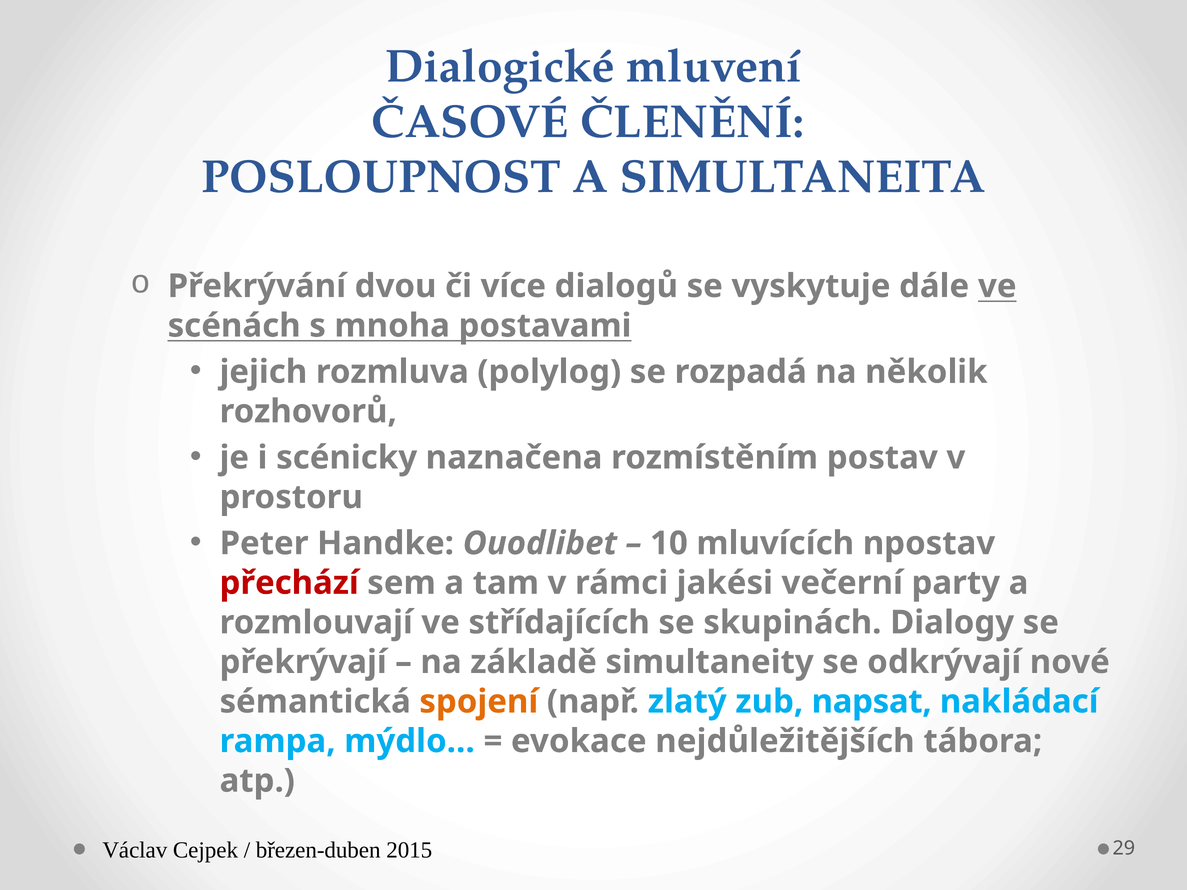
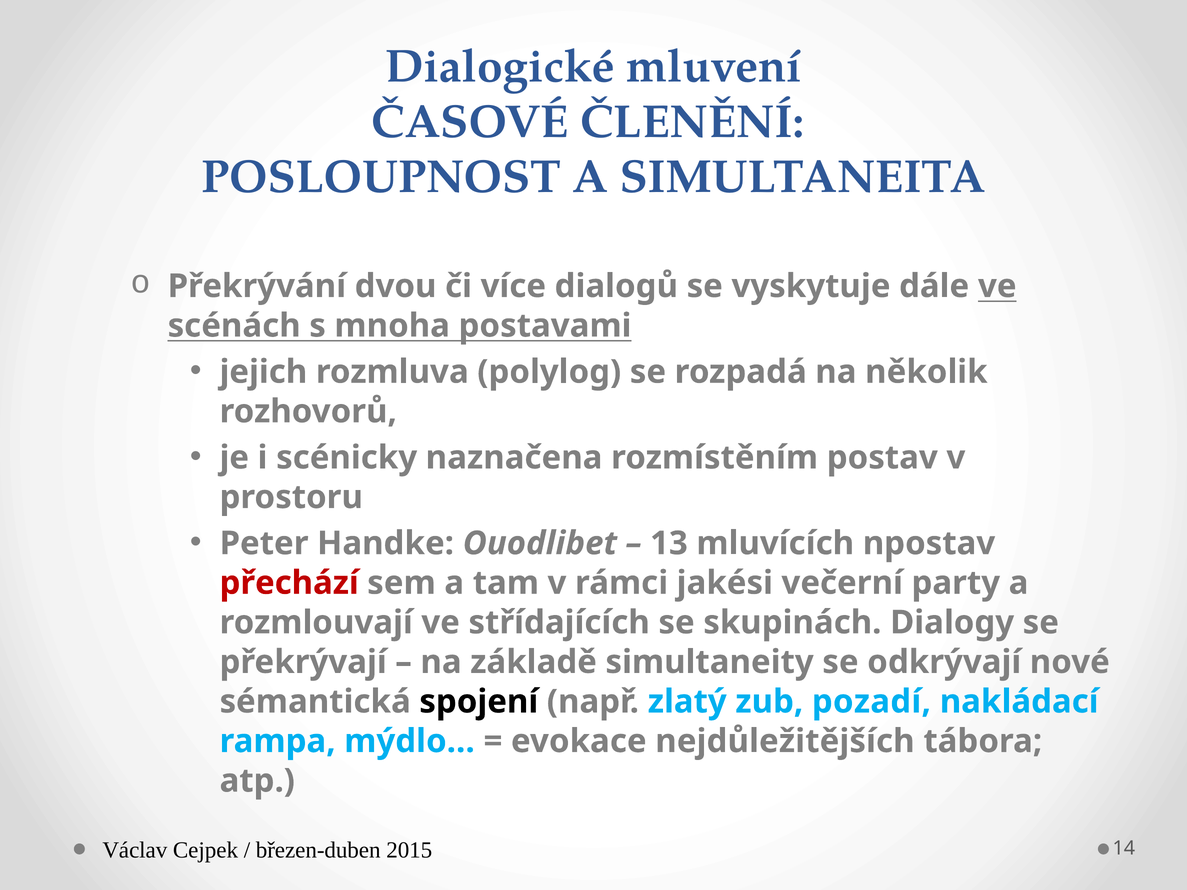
10: 10 -> 13
spojení colour: orange -> black
napsat: napsat -> pozadí
29: 29 -> 14
